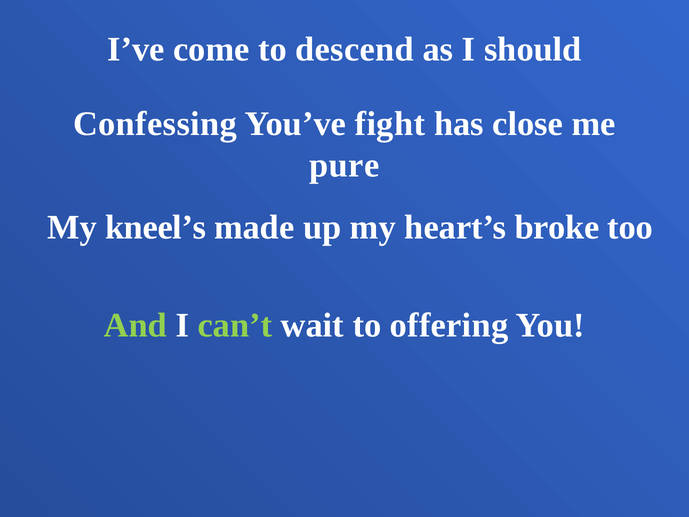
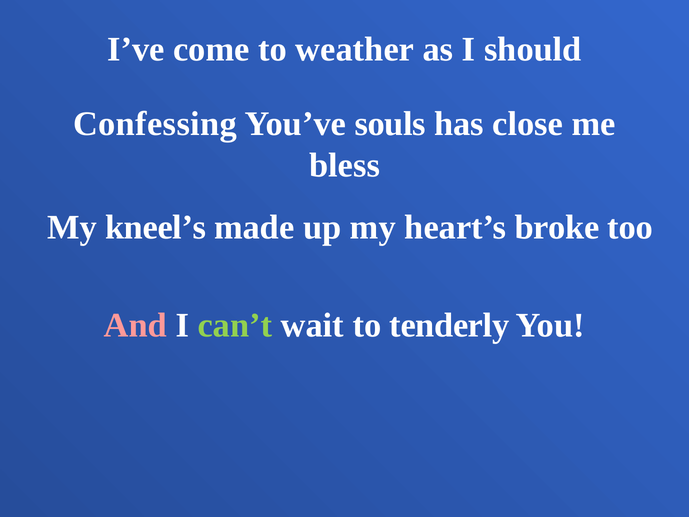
descend: descend -> weather
fight: fight -> souls
pure: pure -> bless
And colour: light green -> pink
offering: offering -> tenderly
